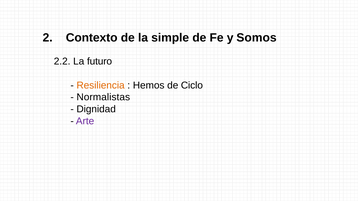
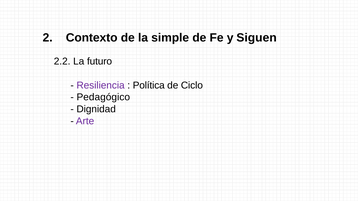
Somos: Somos -> Siguen
Resiliencia colour: orange -> purple
Hemos: Hemos -> Política
Normalistas: Normalistas -> Pedagógico
